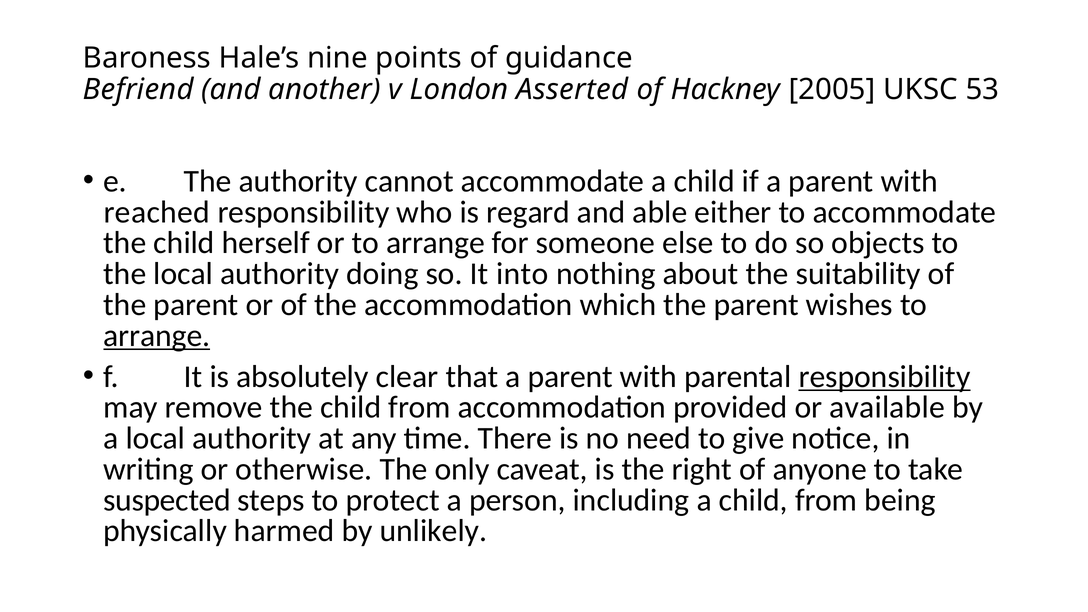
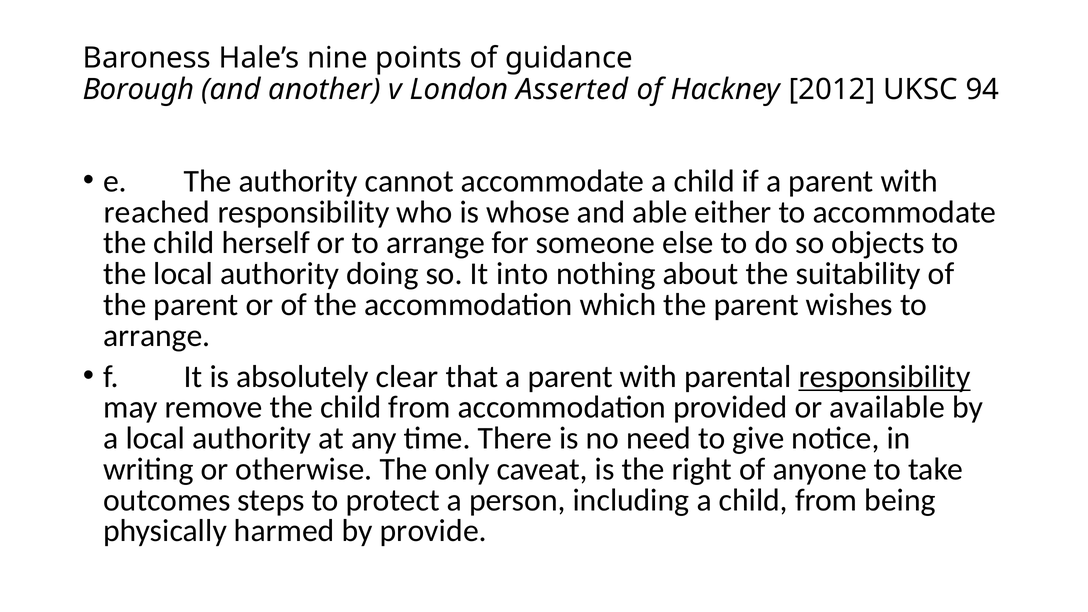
Befriend: Befriend -> Borough
2005: 2005 -> 2012
53: 53 -> 94
regard: regard -> whose
arrange at (157, 336) underline: present -> none
suspected: suspected -> outcomes
unlikely: unlikely -> provide
